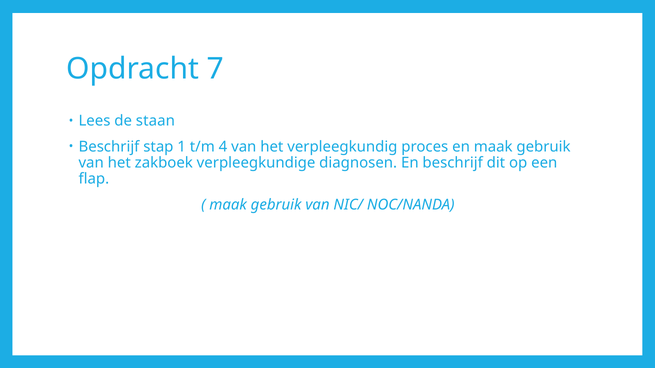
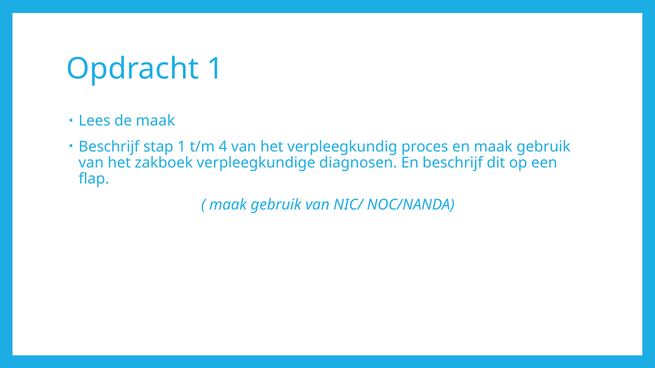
Opdracht 7: 7 -> 1
de staan: staan -> maak
